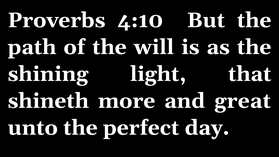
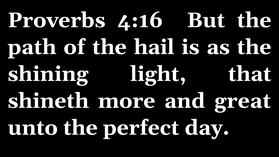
4:10: 4:10 -> 4:16
will: will -> hail
